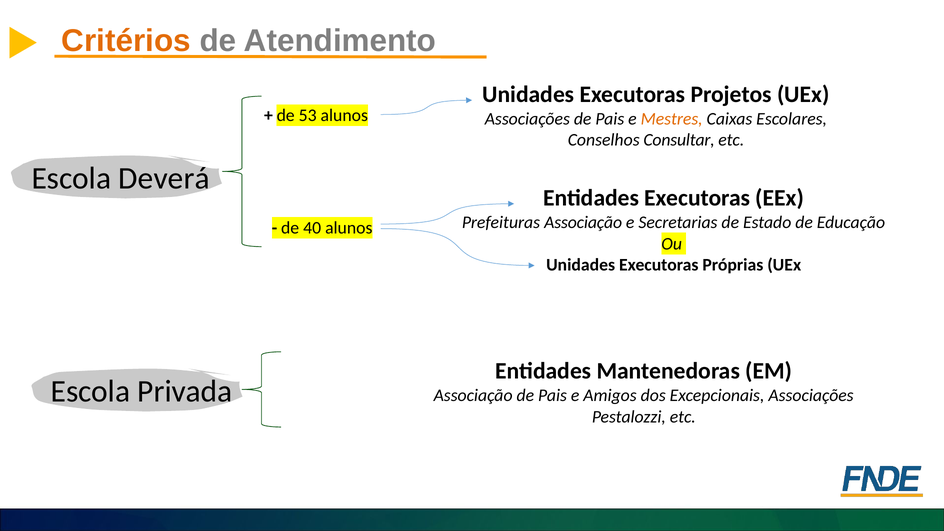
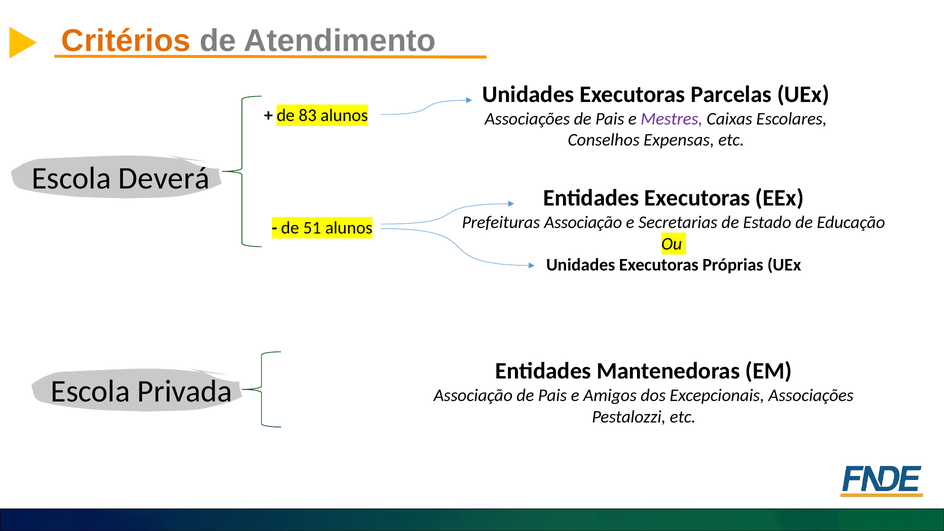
Projetos: Projetos -> Parcelas
53: 53 -> 83
Mestres colour: orange -> purple
Consultar: Consultar -> Expensas
40: 40 -> 51
